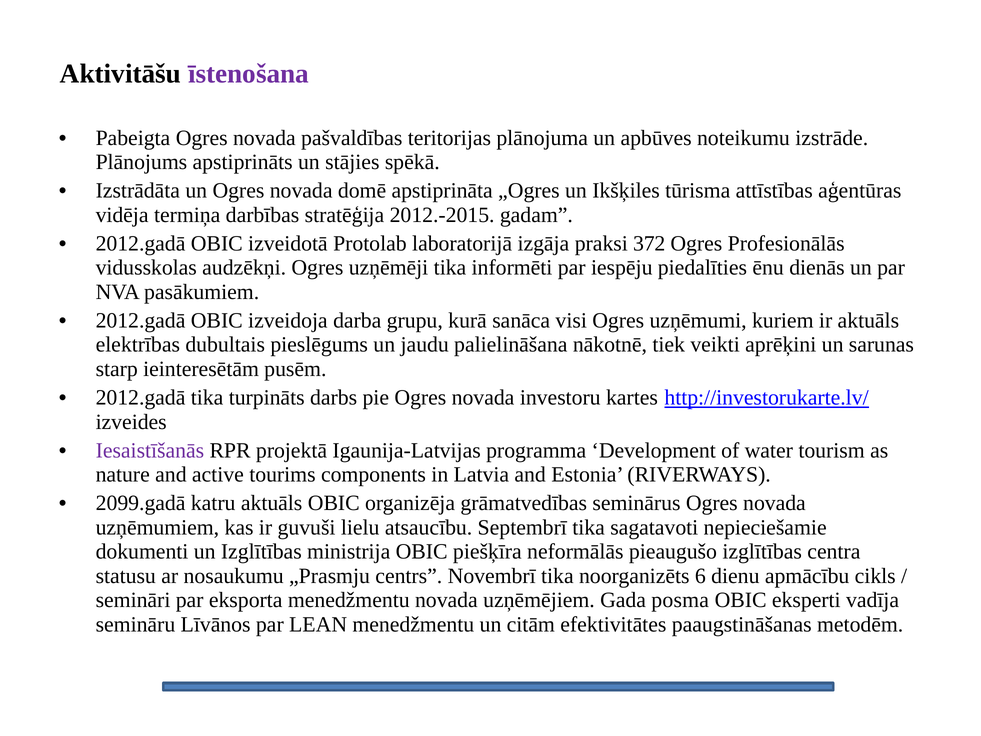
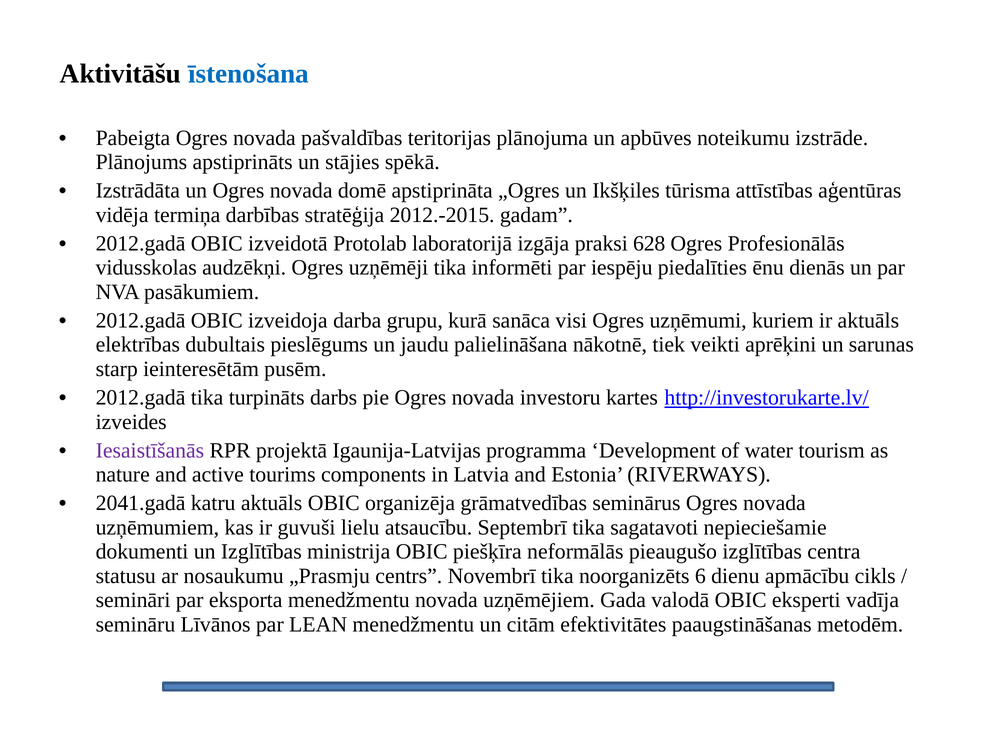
īstenošana colour: purple -> blue
372: 372 -> 628
2099.gadā: 2099.gadā -> 2041.gadā
posma: posma -> valodā
